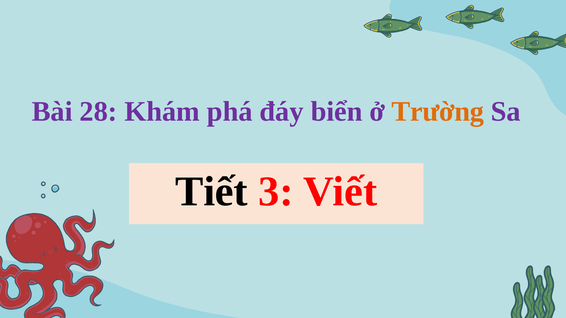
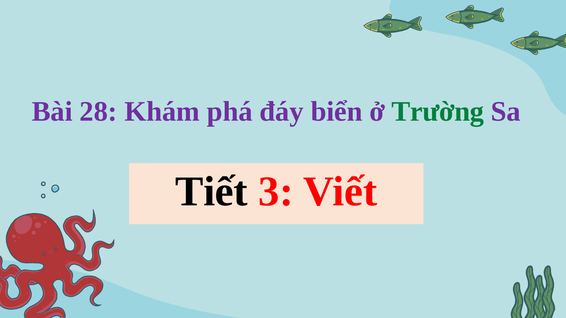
Trường colour: orange -> green
